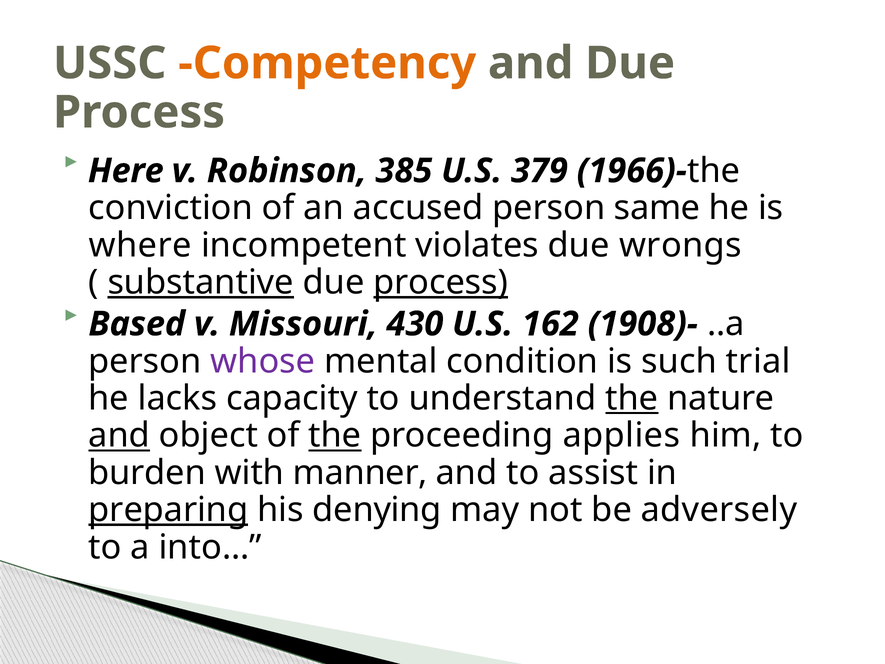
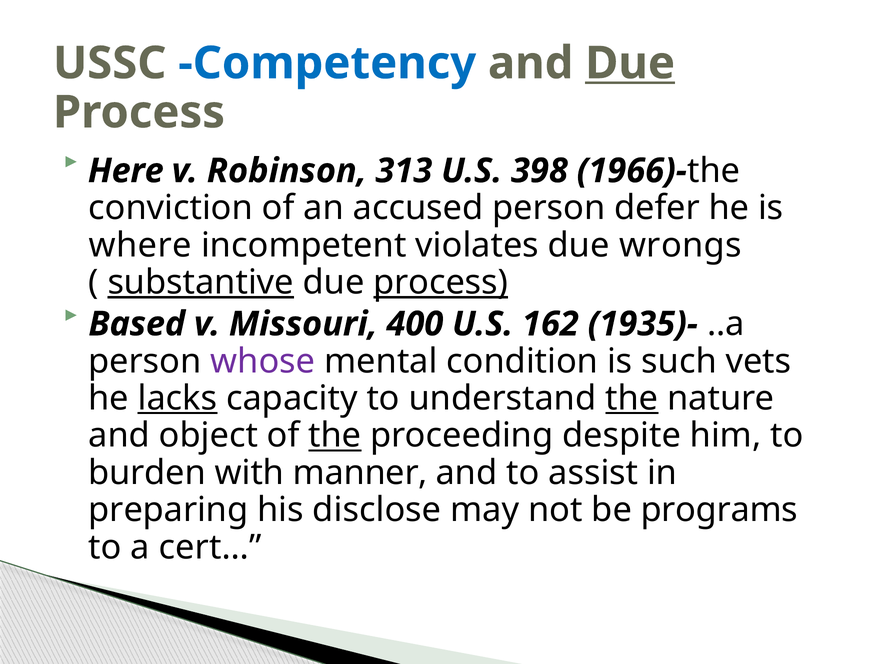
Competency colour: orange -> blue
Due at (630, 63) underline: none -> present
385: 385 -> 313
379: 379 -> 398
same: same -> defer
430: 430 -> 400
1908)-: 1908)- -> 1935)-
trial: trial -> vets
lacks underline: none -> present
and at (119, 435) underline: present -> none
applies: applies -> despite
preparing underline: present -> none
denying: denying -> disclose
adversely: adversely -> programs
into…: into… -> cert…
